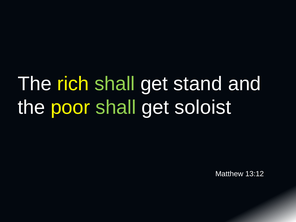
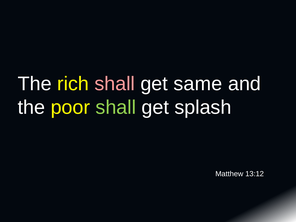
shall at (115, 84) colour: light green -> pink
stand: stand -> same
soloist: soloist -> splash
